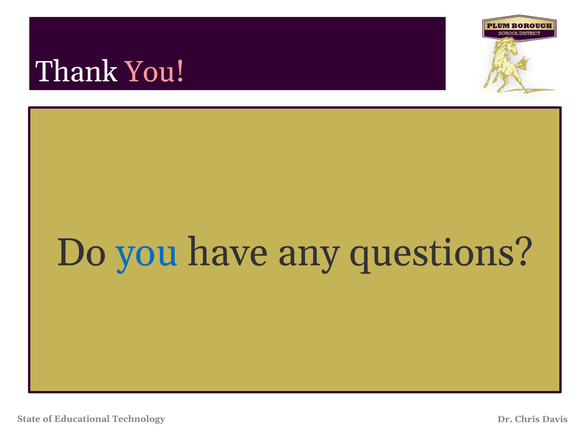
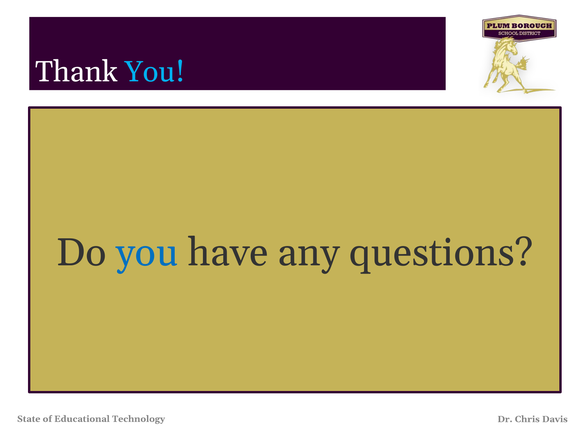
You at (155, 72) colour: pink -> light blue
